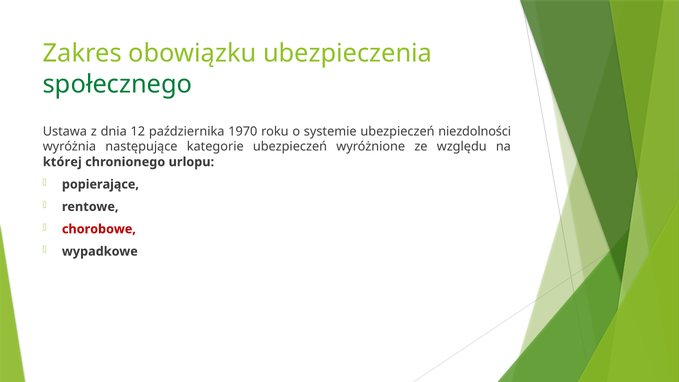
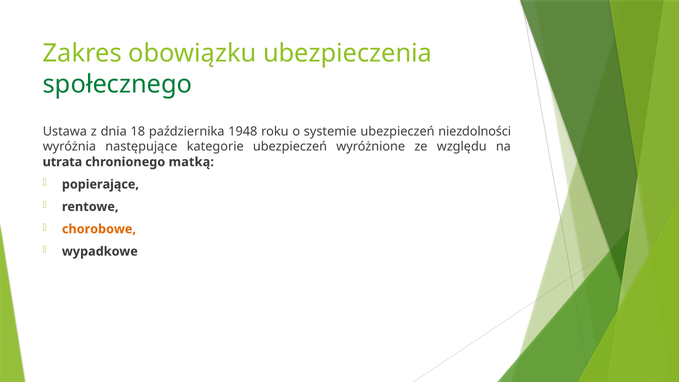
12: 12 -> 18
1970: 1970 -> 1948
której: której -> utrata
urlopu: urlopu -> matką
chorobowe colour: red -> orange
